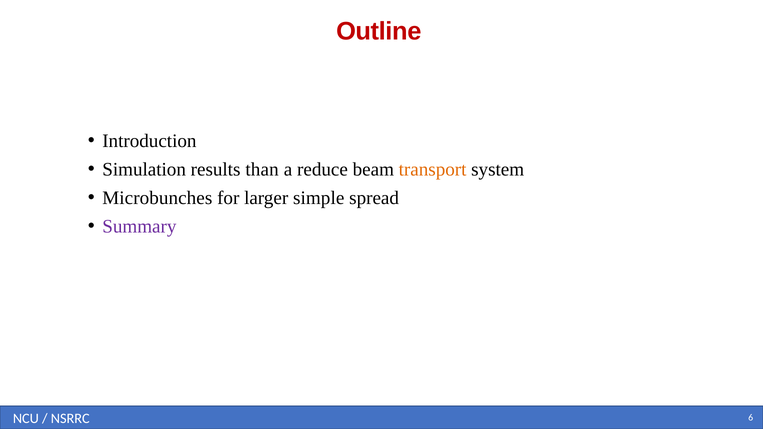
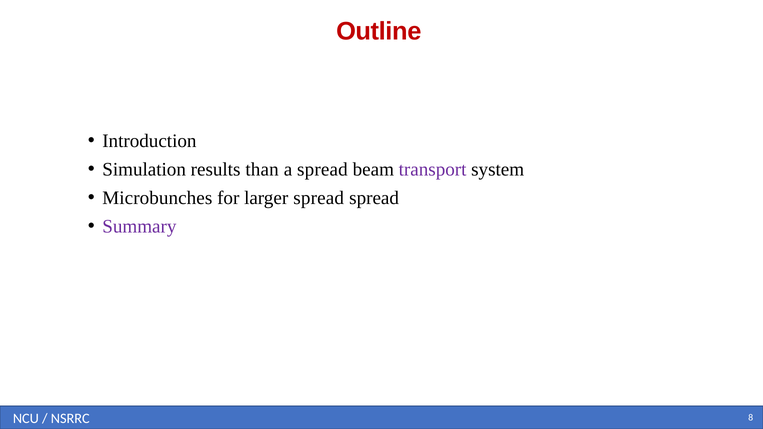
a reduce: reduce -> spread
transport colour: orange -> purple
larger simple: simple -> spread
6: 6 -> 8
